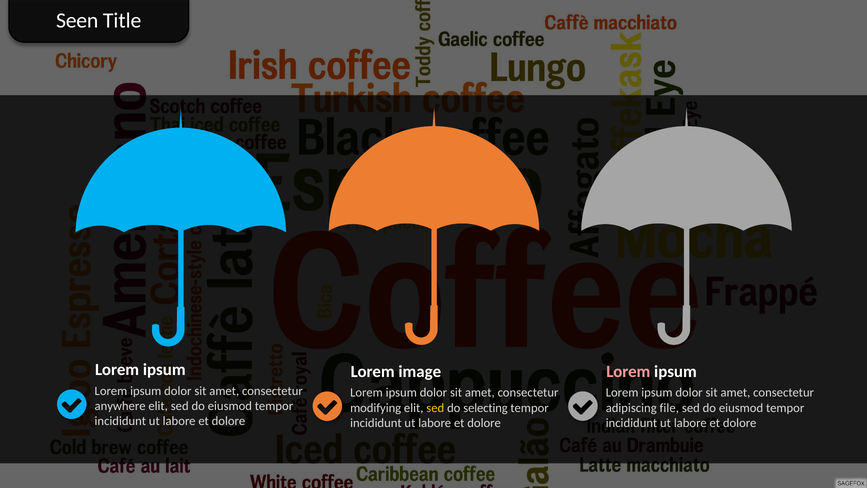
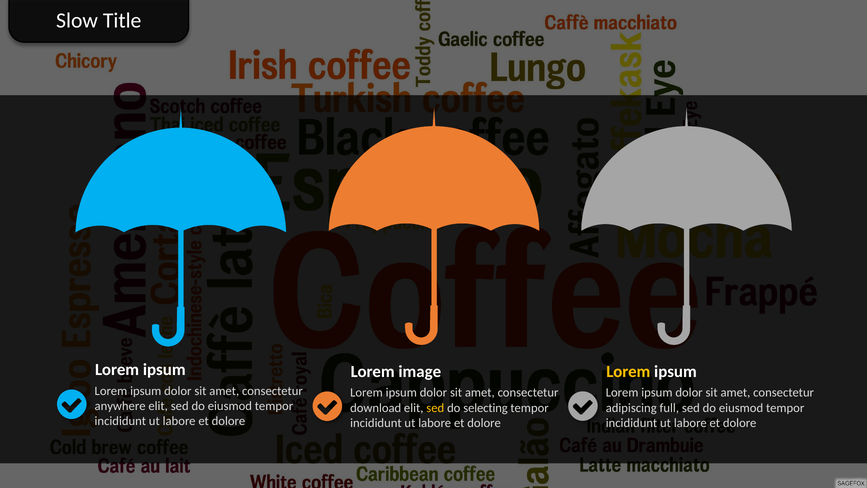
Seen: Seen -> Slow
Lorem at (628, 371) colour: pink -> yellow
file: file -> full
modifying: modifying -> download
